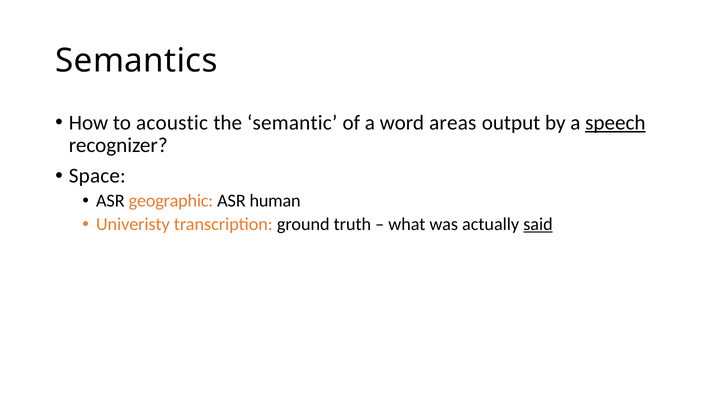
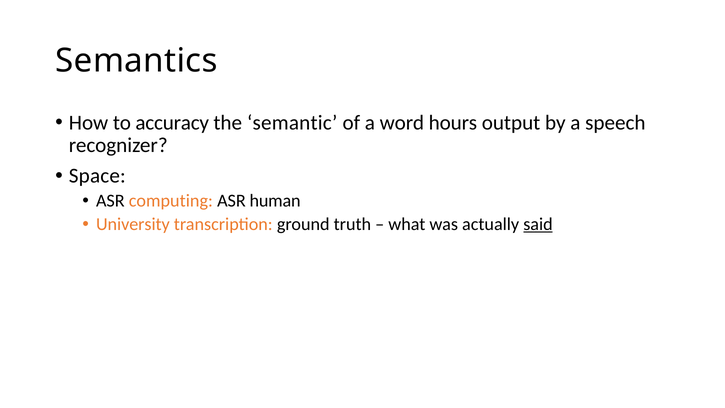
acoustic: acoustic -> accuracy
areas: areas -> hours
speech underline: present -> none
geographic: geographic -> computing
Univeristy: Univeristy -> University
